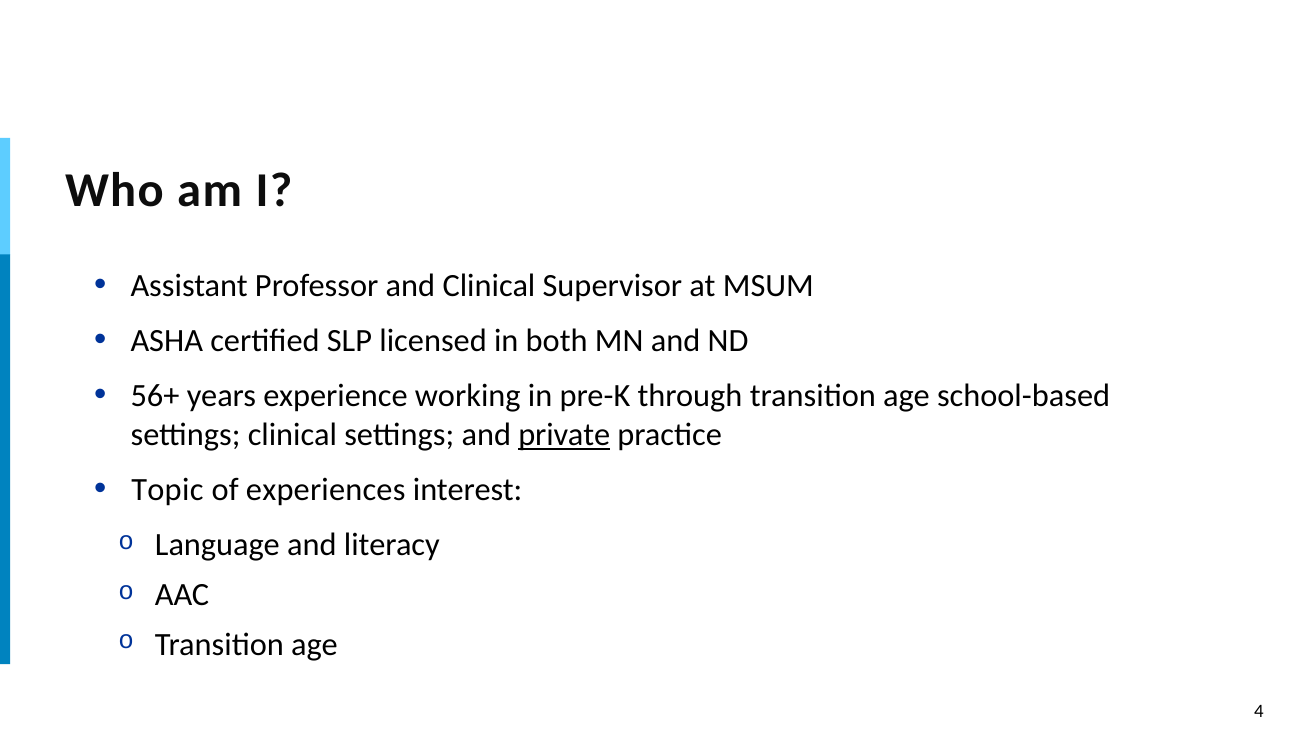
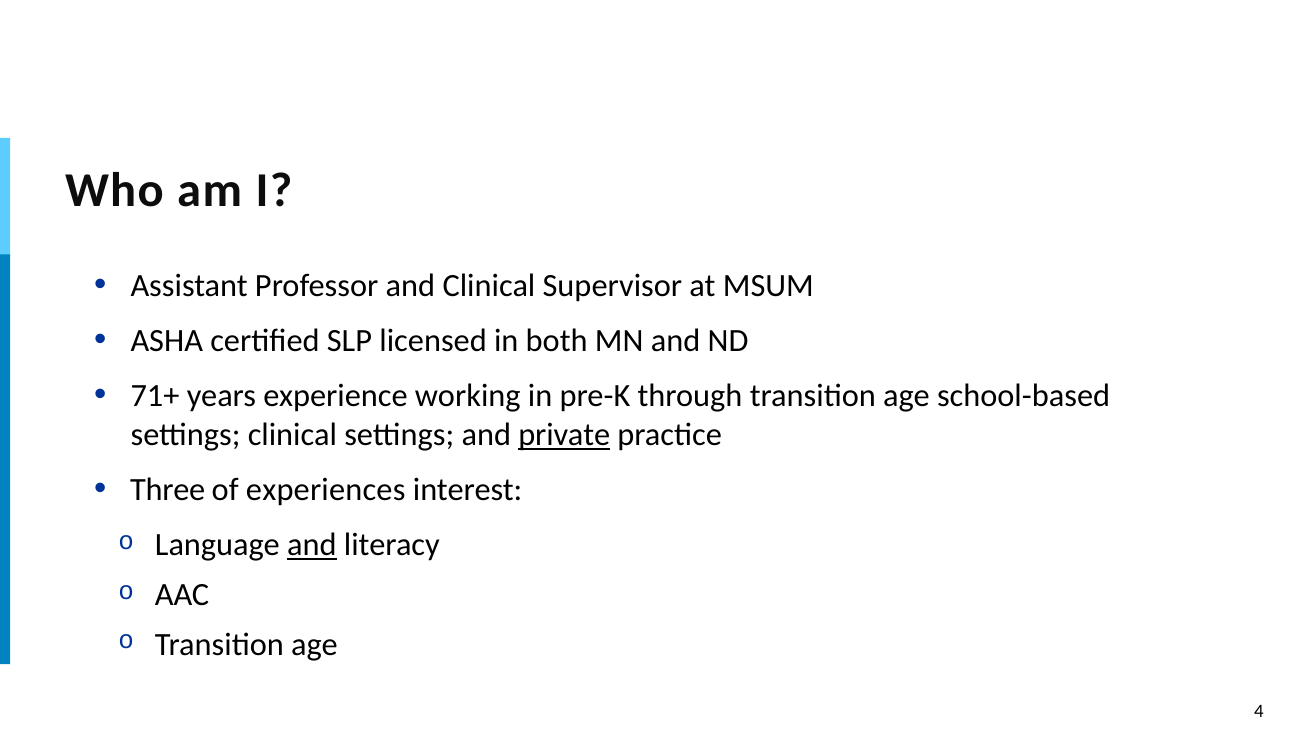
56+: 56+ -> 71+
Topic: Topic -> Three
and at (312, 545) underline: none -> present
